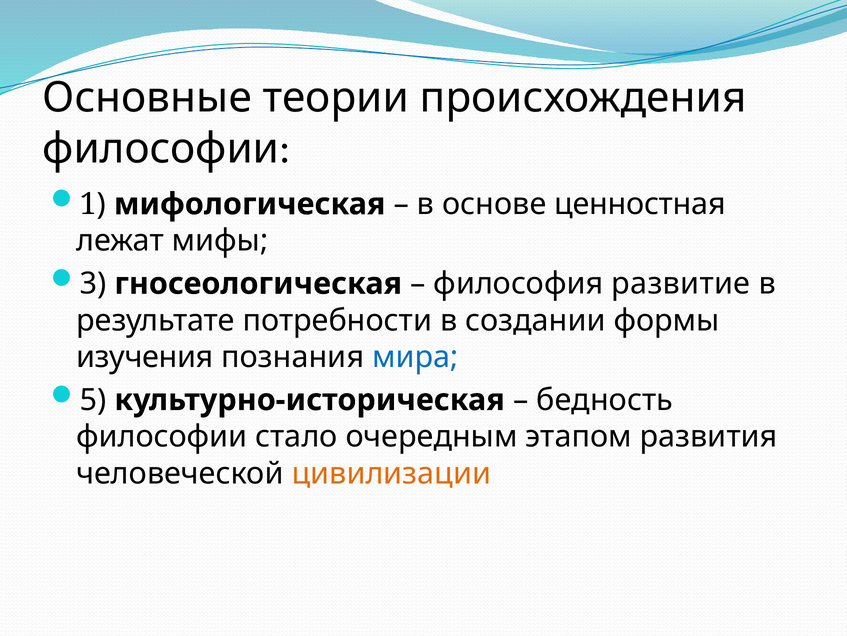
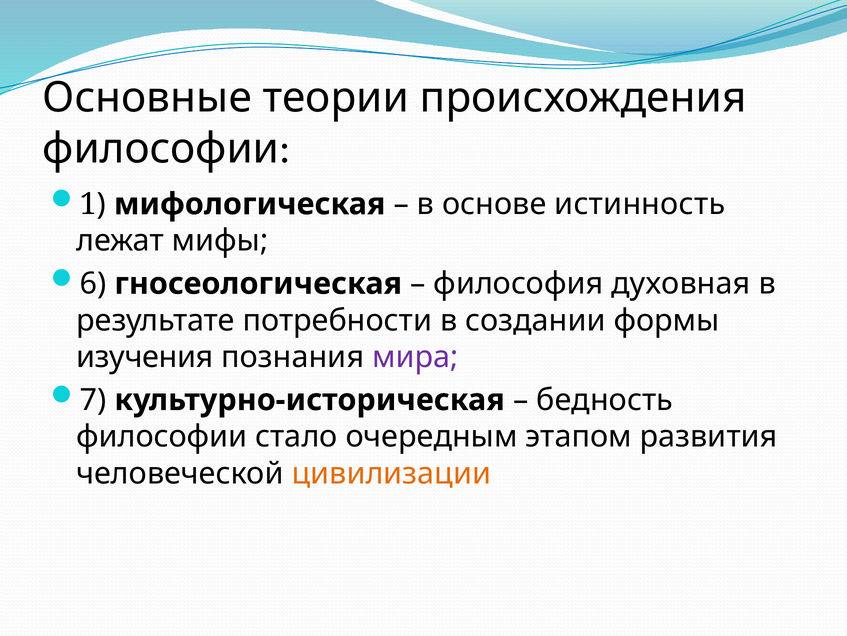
ценностная: ценностная -> истинность
3: 3 -> 6
развитие: развитие -> духовная
мира colour: blue -> purple
5: 5 -> 7
